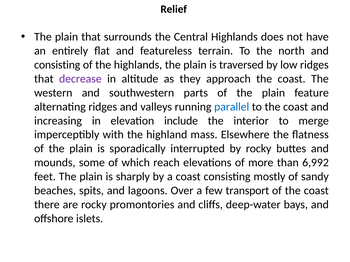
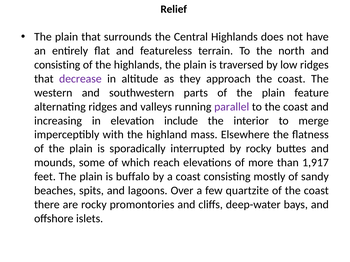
parallel colour: blue -> purple
6,992: 6,992 -> 1,917
sharply: sharply -> buffalo
transport: transport -> quartzite
